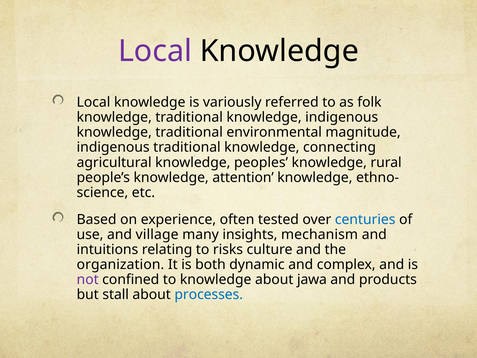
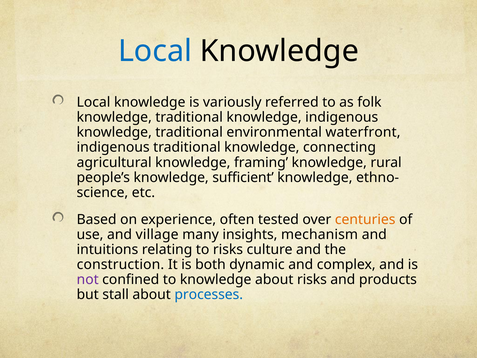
Local at (155, 51) colour: purple -> blue
magnitude: magnitude -> waterfront
peoples: peoples -> framing
attention: attention -> sufficient
centuries colour: blue -> orange
organization: organization -> construction
about jawa: jawa -> risks
